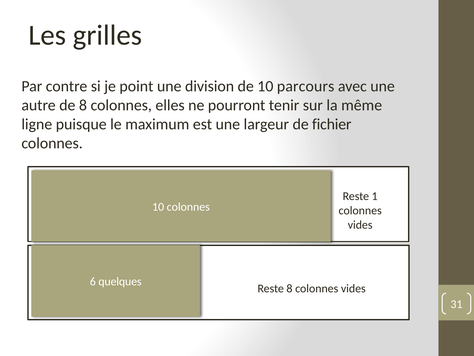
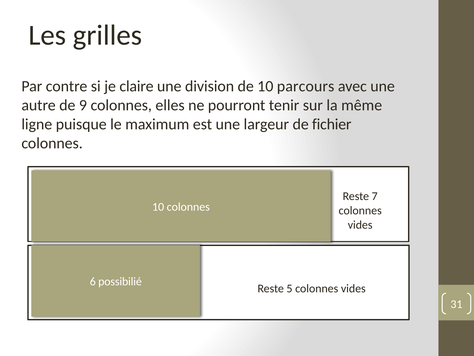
point: point -> claire
de 8: 8 -> 9
1: 1 -> 7
quelques: quelques -> possibilié
Reste 8: 8 -> 5
